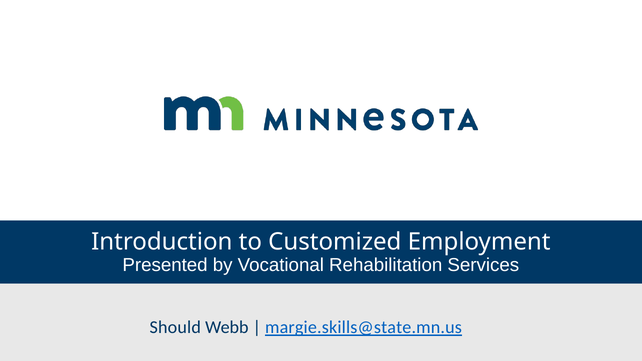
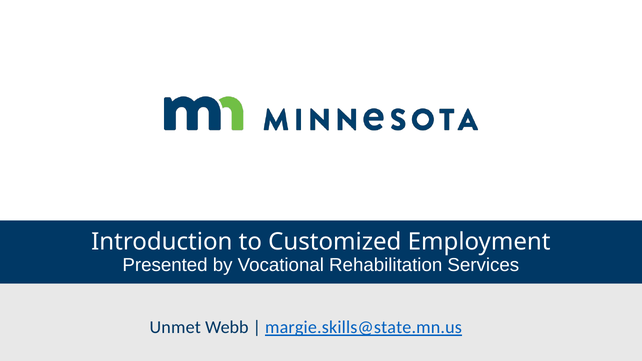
Should: Should -> Unmet
